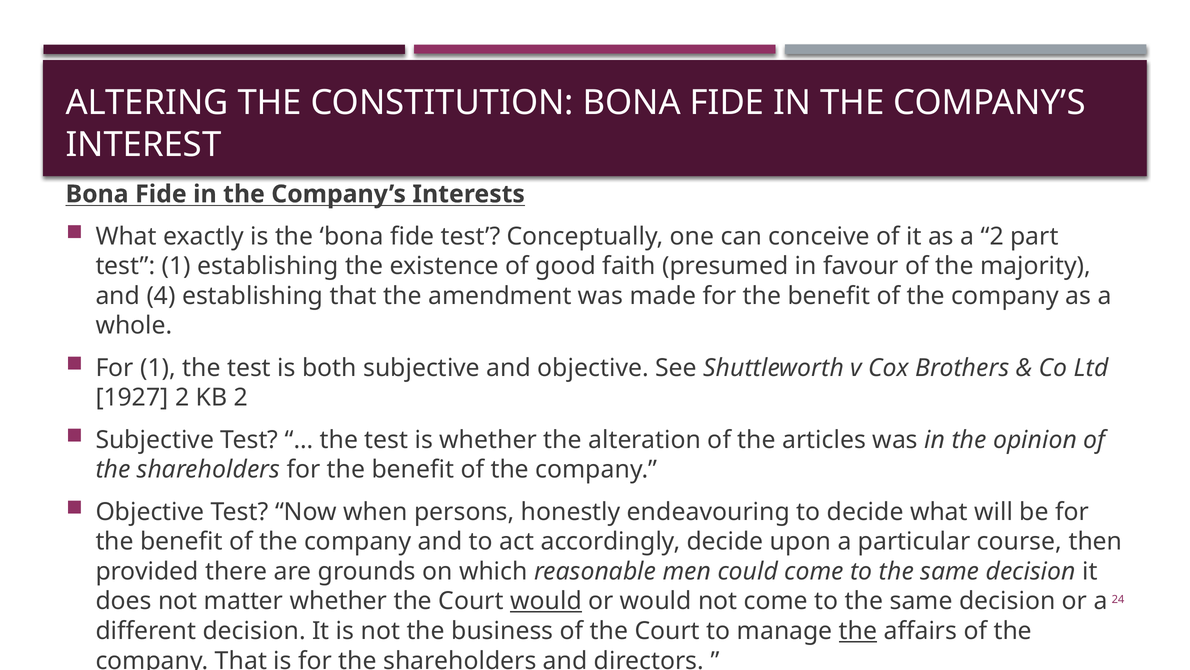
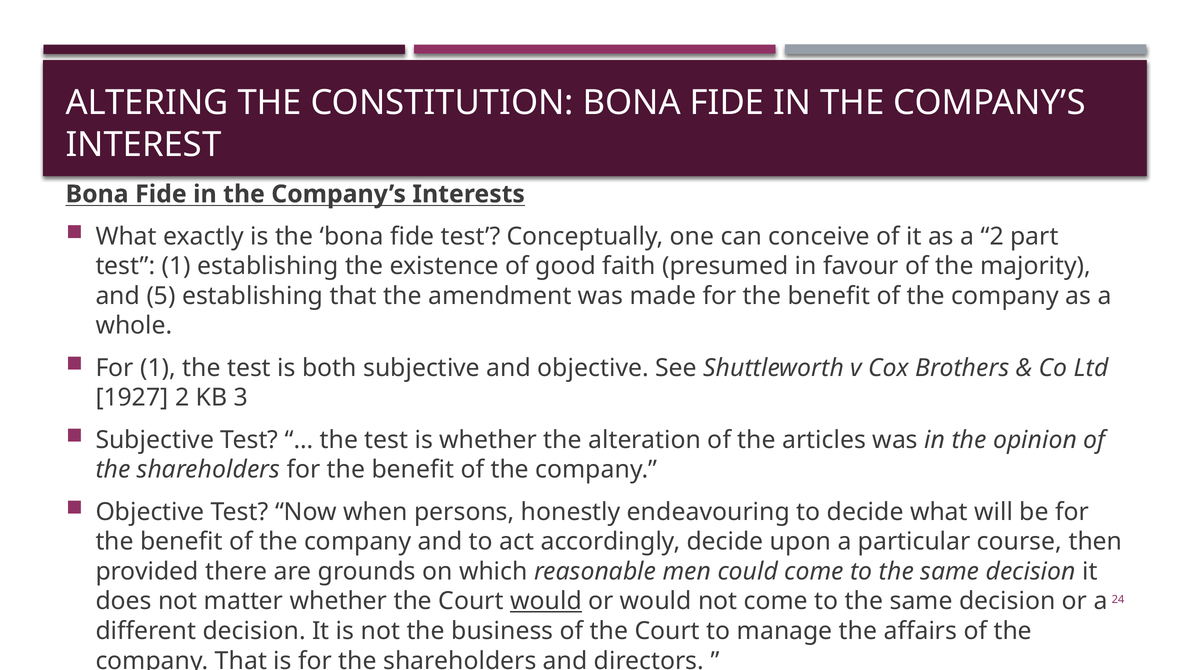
4: 4 -> 5
KB 2: 2 -> 3
the at (858, 630) underline: present -> none
